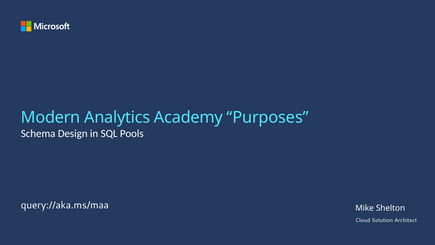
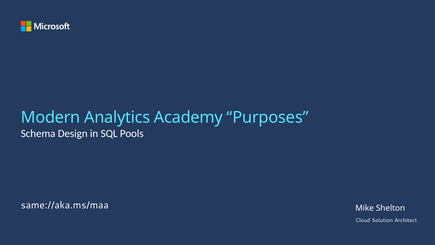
query://aka.ms/maa: query://aka.ms/maa -> same://aka.ms/maa
